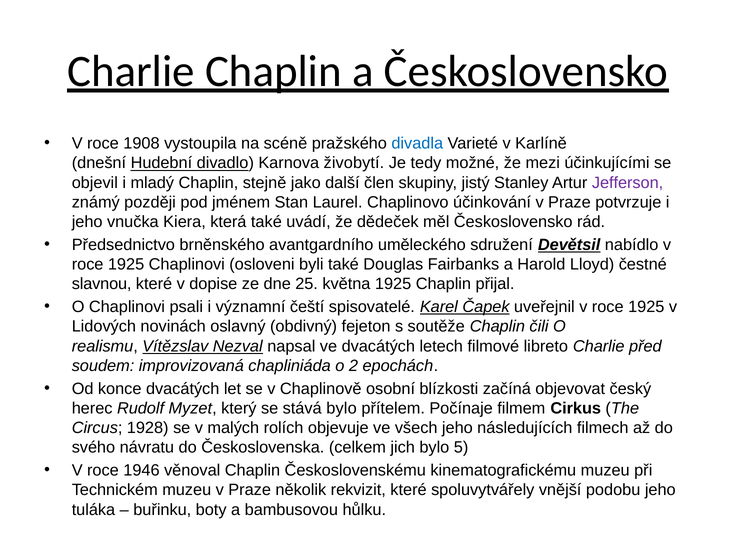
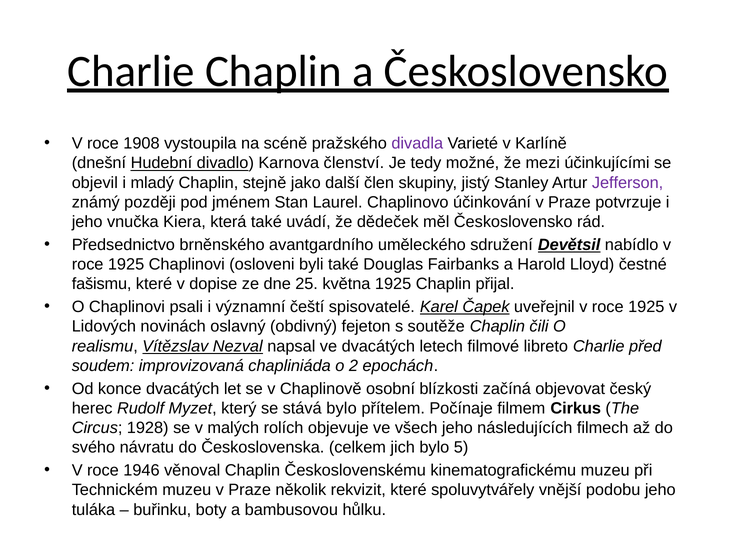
divadla colour: blue -> purple
živobytí: živobytí -> členství
slavnou: slavnou -> fašismu
